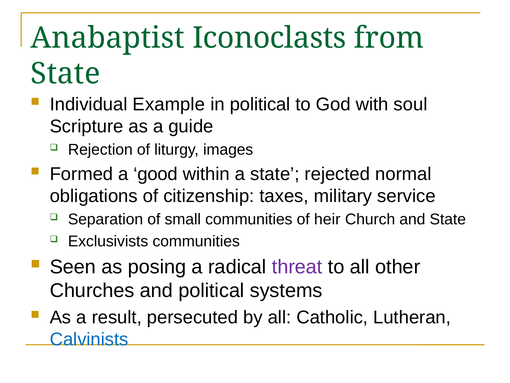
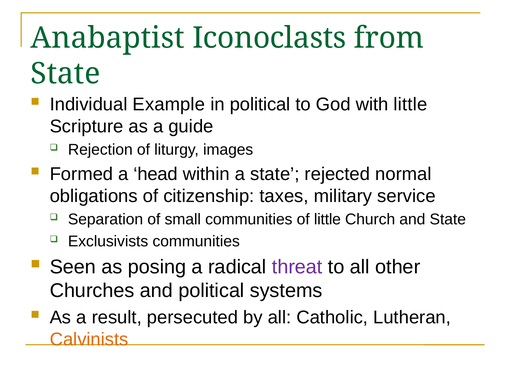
with soul: soul -> little
good: good -> head
of heir: heir -> little
Calvinists colour: blue -> orange
